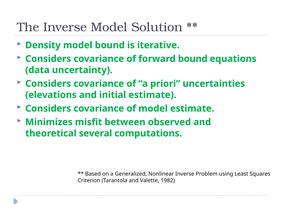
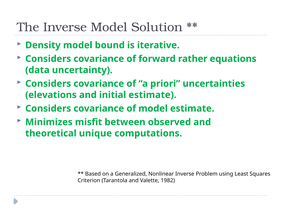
forward bound: bound -> rather
several: several -> unique
